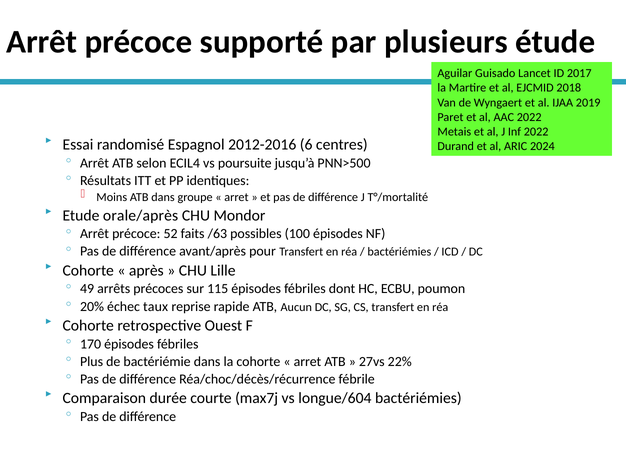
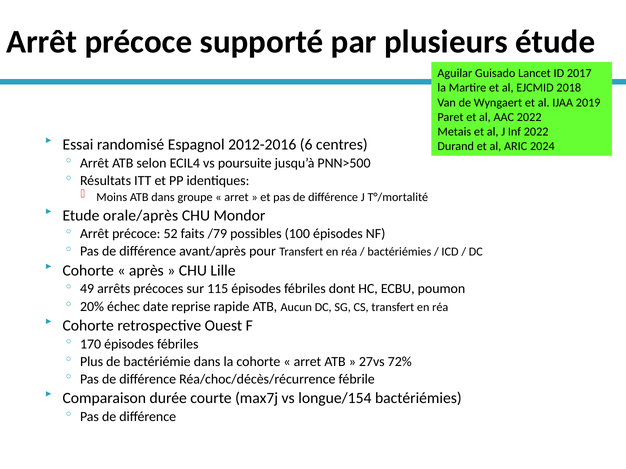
/63: /63 -> /79
taux: taux -> date
22%: 22% -> 72%
longue/604: longue/604 -> longue/154
